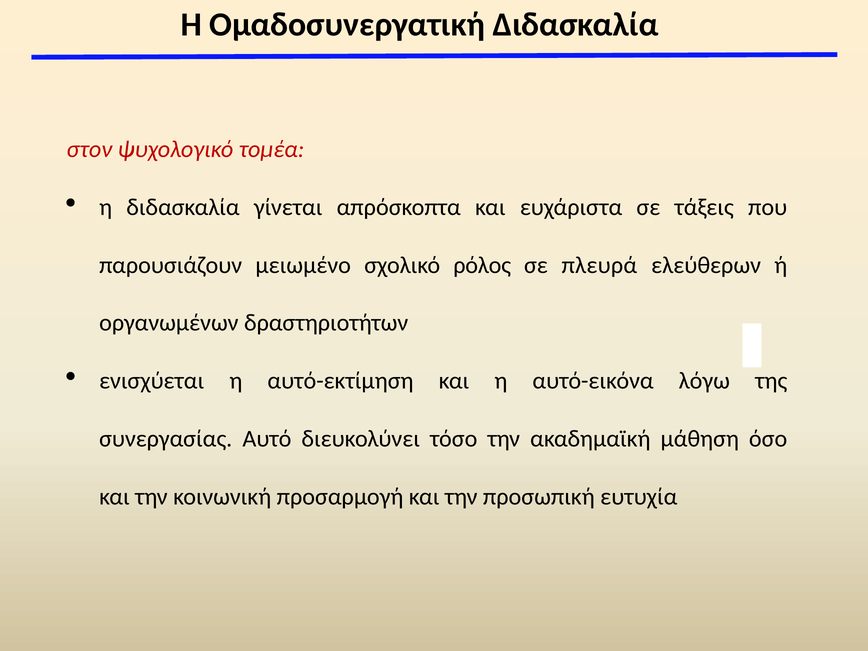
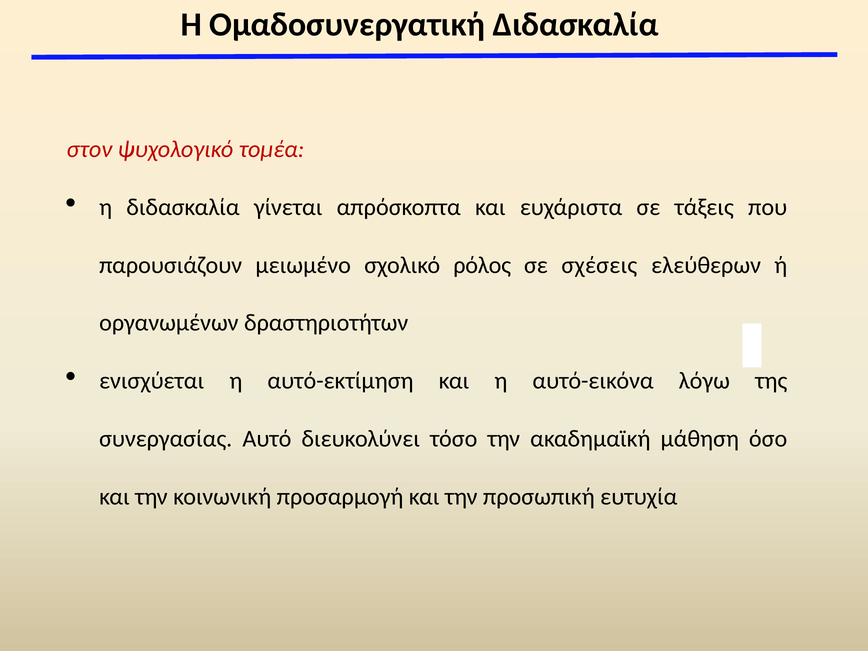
πλευρά: πλευρά -> σχέσεις
